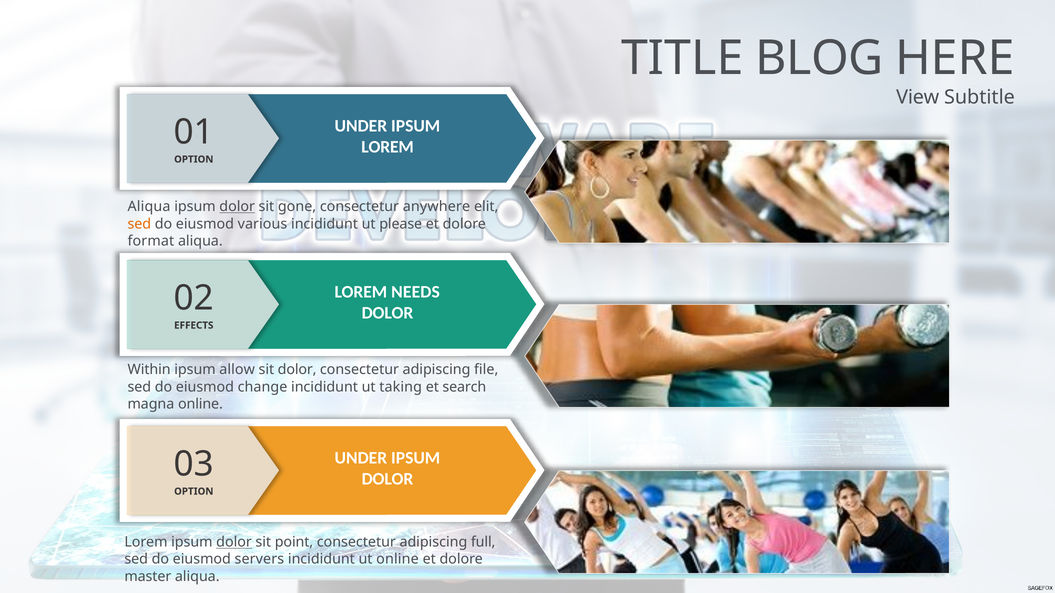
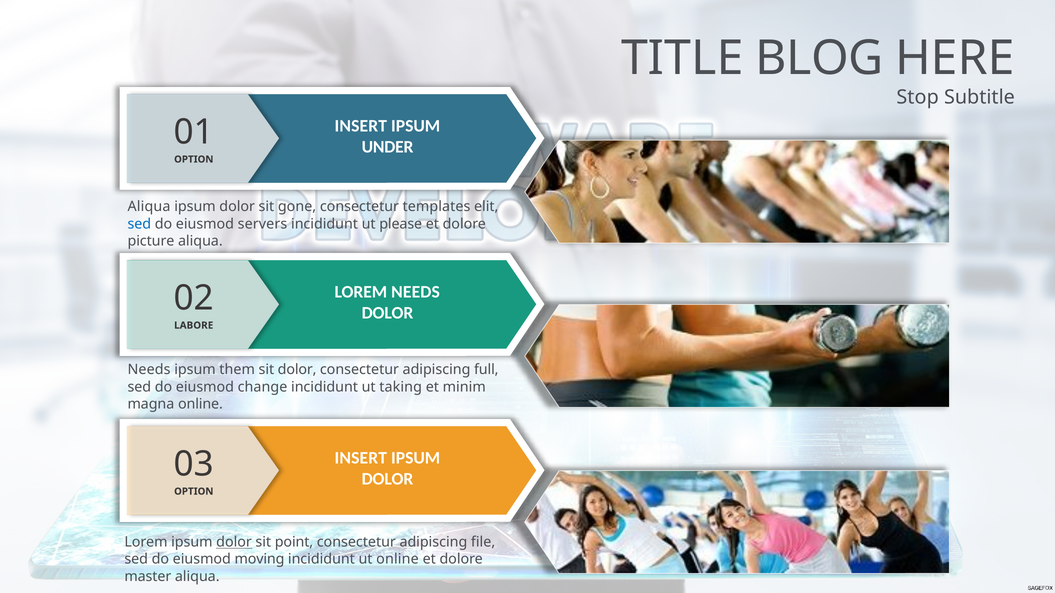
View: View -> Stop
UNDER at (361, 126): UNDER -> INSERT
LOREM at (388, 147): LOREM -> UNDER
dolor at (237, 207) underline: present -> none
anywhere: anywhere -> templates
sed at (139, 224) colour: orange -> blue
various: various -> servers
format: format -> picture
EFFECTS: EFFECTS -> LABORE
Within at (149, 370): Within -> Needs
allow: allow -> them
file: file -> full
search: search -> minim
UNDER at (361, 458): UNDER -> INSERT
full: full -> file
servers: servers -> moving
